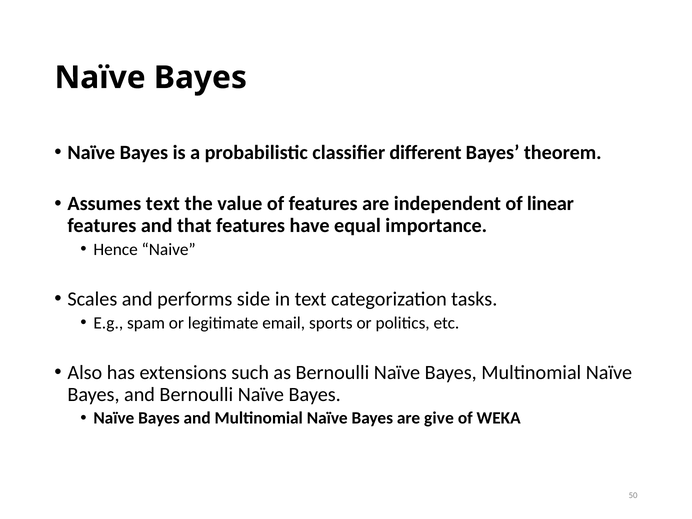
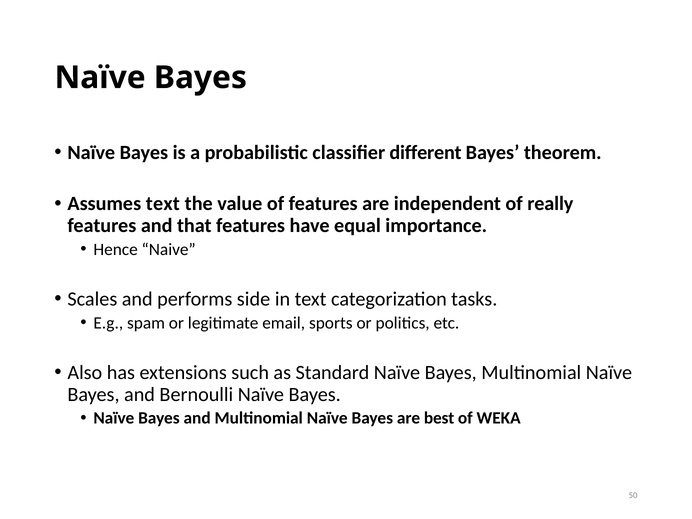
linear: linear -> really
as Bernoulli: Bernoulli -> Standard
give: give -> best
